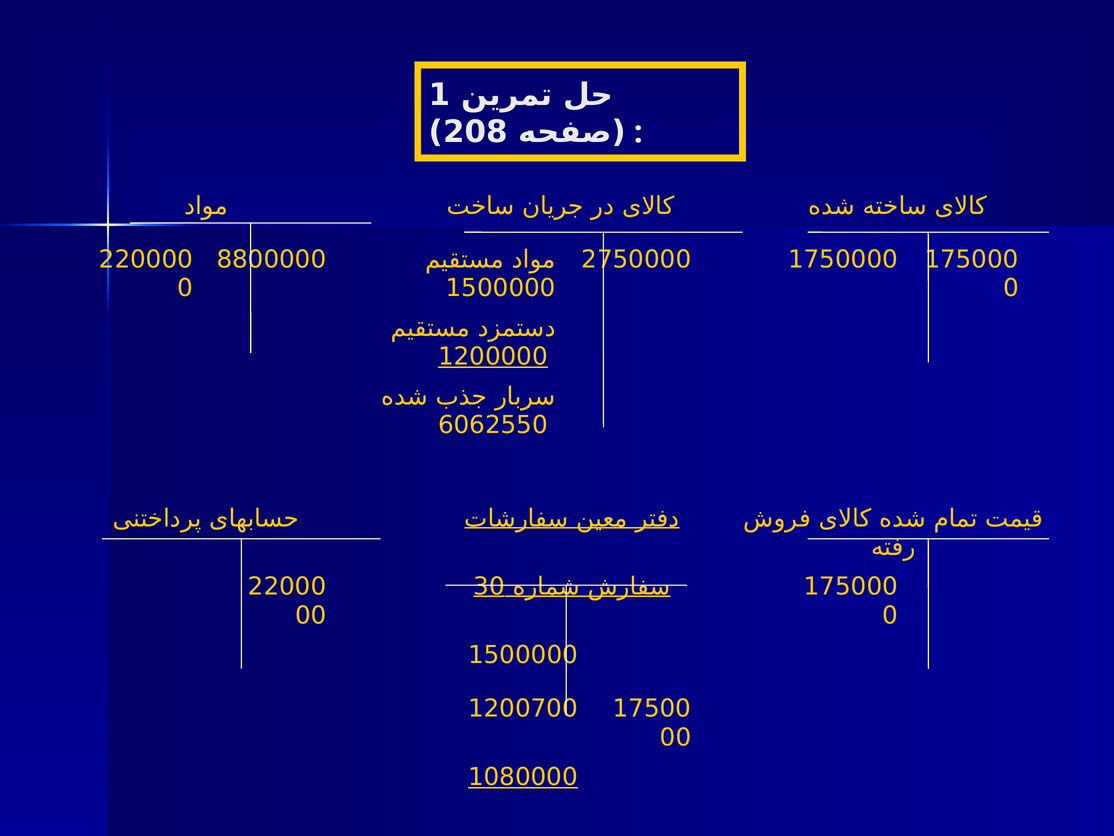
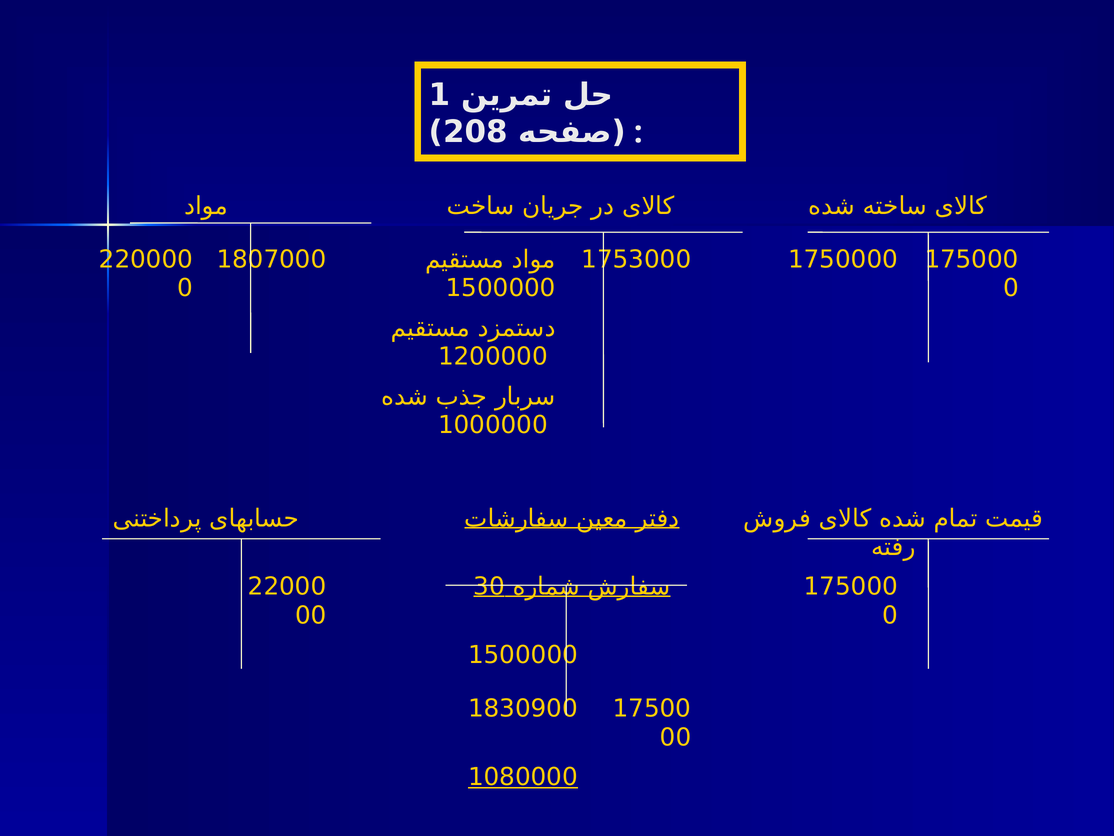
8800000: 8800000 -> 1807000
2750000: 2750000 -> 1753000
1200000 underline: present -> none
6062550: 6062550 -> 1000000
1200700: 1200700 -> 1830900
